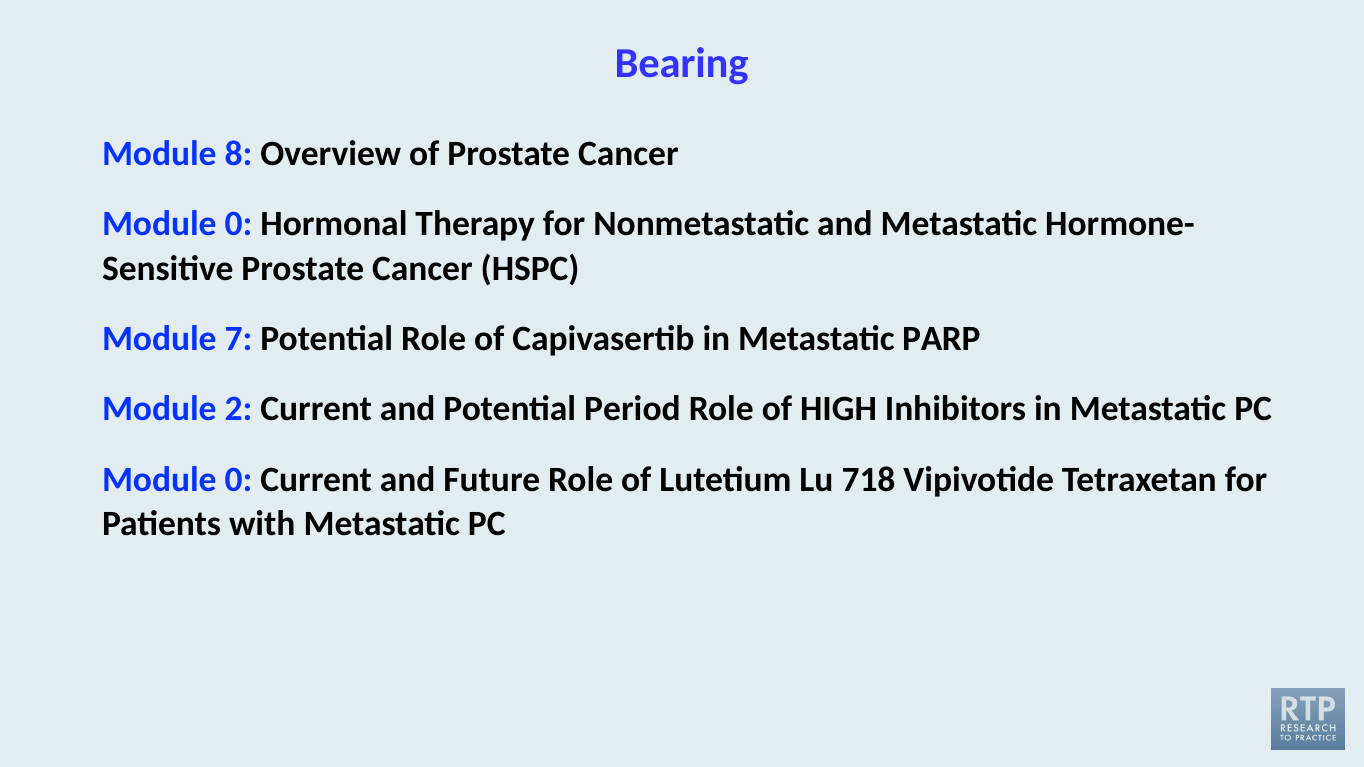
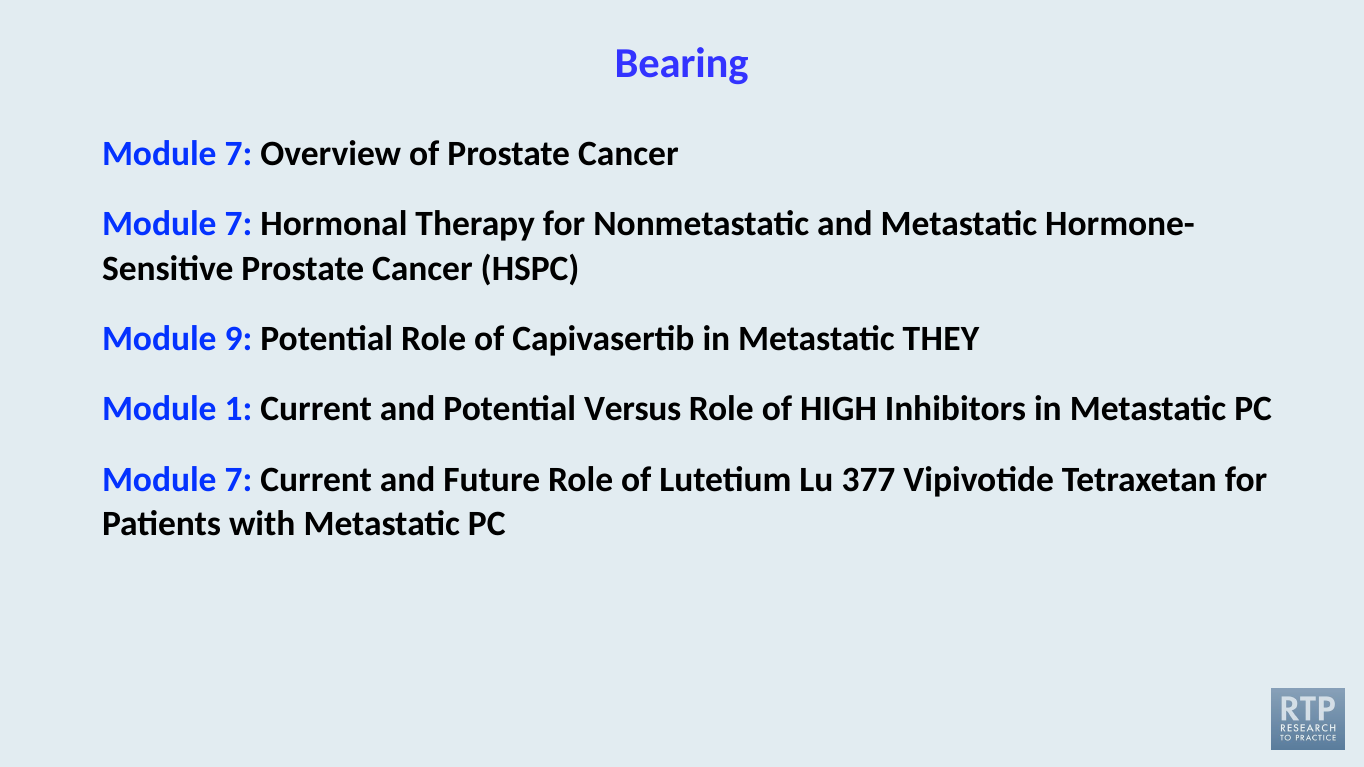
8 at (239, 154): 8 -> 7
0 at (239, 224): 0 -> 7
7: 7 -> 9
PARP: PARP -> THEY
2: 2 -> 1
Period: Period -> Versus
0 at (239, 480): 0 -> 7
718: 718 -> 377
